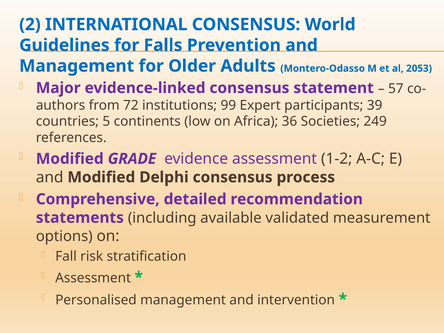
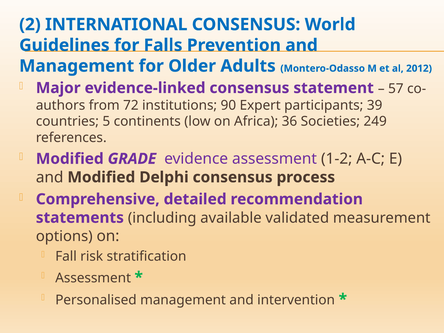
2053: 2053 -> 2012
99: 99 -> 90
